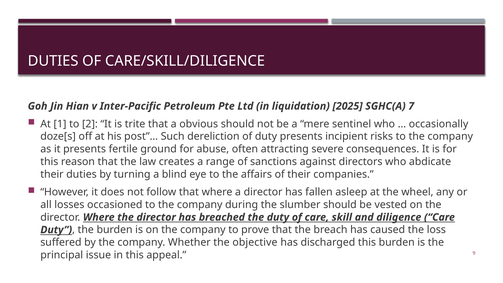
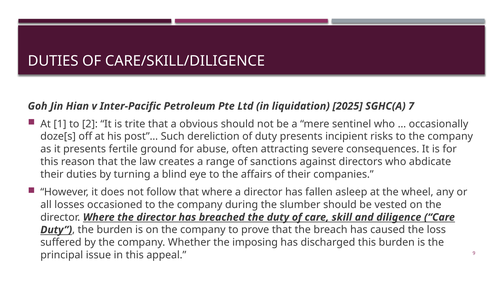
objective: objective -> imposing
